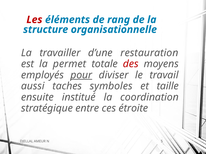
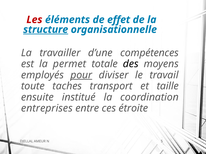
rang: rang -> effet
structure underline: none -> present
restauration: restauration -> compétences
des colour: red -> black
aussi: aussi -> toute
symboles: symboles -> transport
stratégique: stratégique -> entreprises
